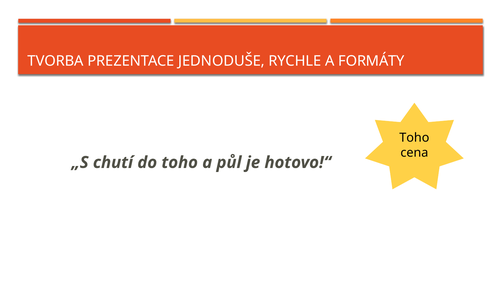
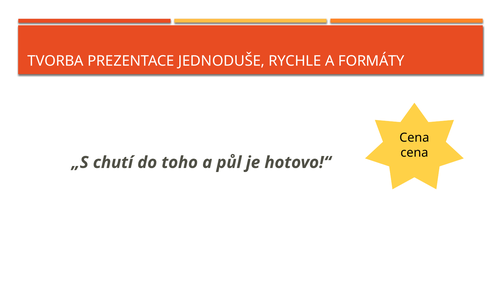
Toho at (414, 137): Toho -> Cena
